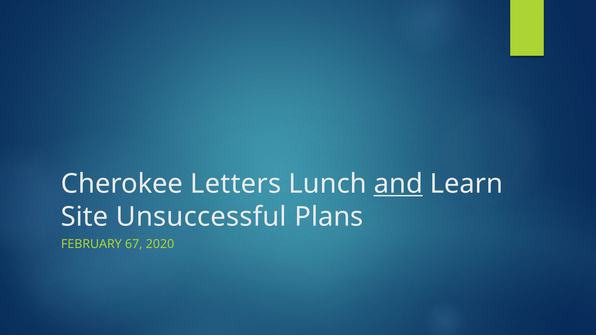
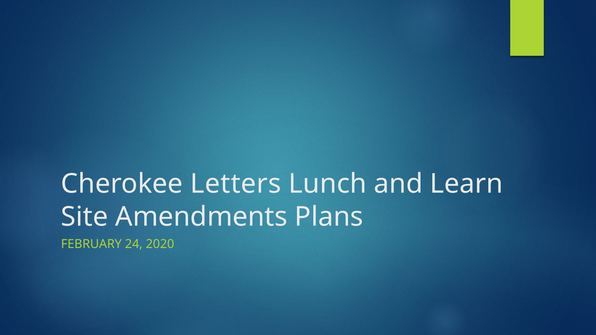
and underline: present -> none
Unsuccessful: Unsuccessful -> Amendments
67: 67 -> 24
